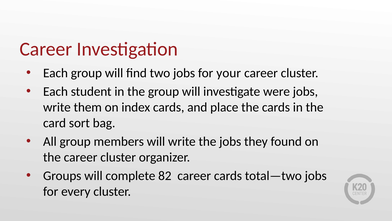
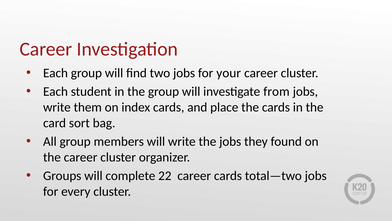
were: were -> from
82: 82 -> 22
